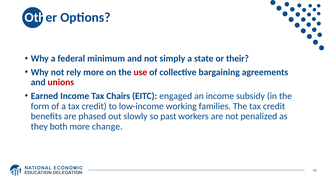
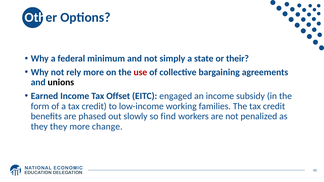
unions colour: red -> black
Chairs: Chairs -> Offset
past: past -> find
they both: both -> they
